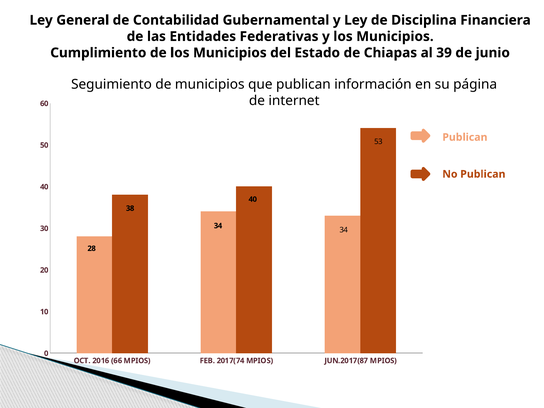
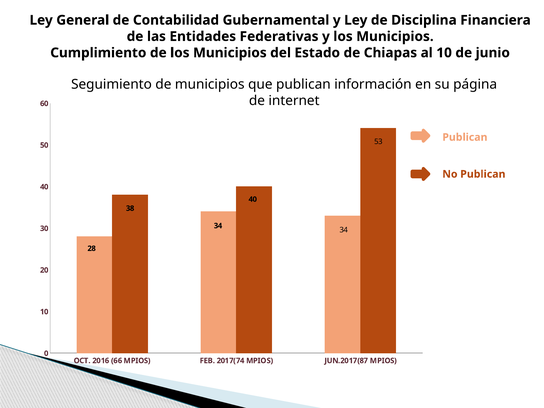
al 39: 39 -> 10
